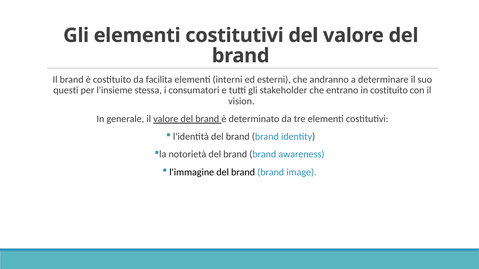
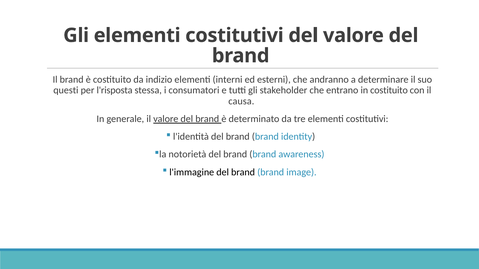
facilita: facilita -> indizio
l'insieme: l'insieme -> l'risposta
vision: vision -> causa
